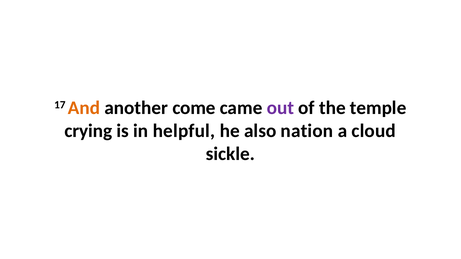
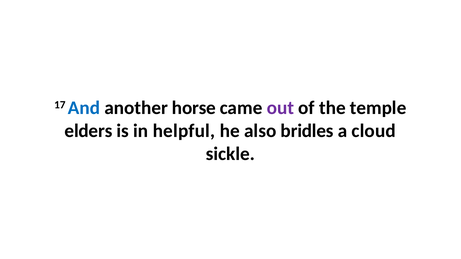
And colour: orange -> blue
come: come -> horse
crying: crying -> elders
nation: nation -> bridles
